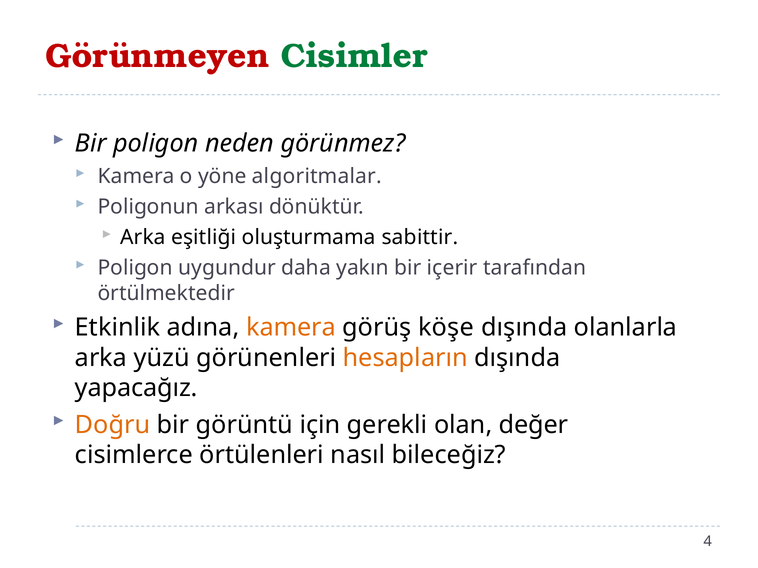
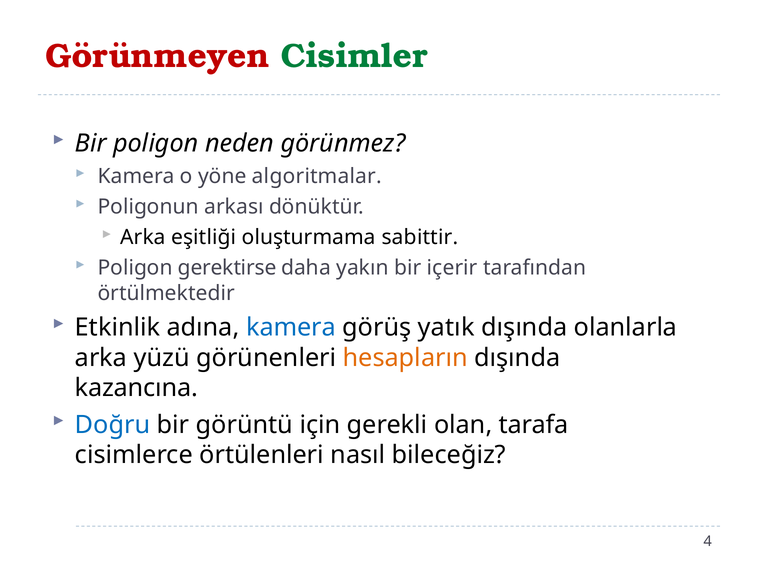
uygundur: uygundur -> gerektirse
kamera at (291, 328) colour: orange -> blue
köşe: köşe -> yatık
yapacağız: yapacağız -> kazancına
Doğru colour: orange -> blue
değer: değer -> tarafa
